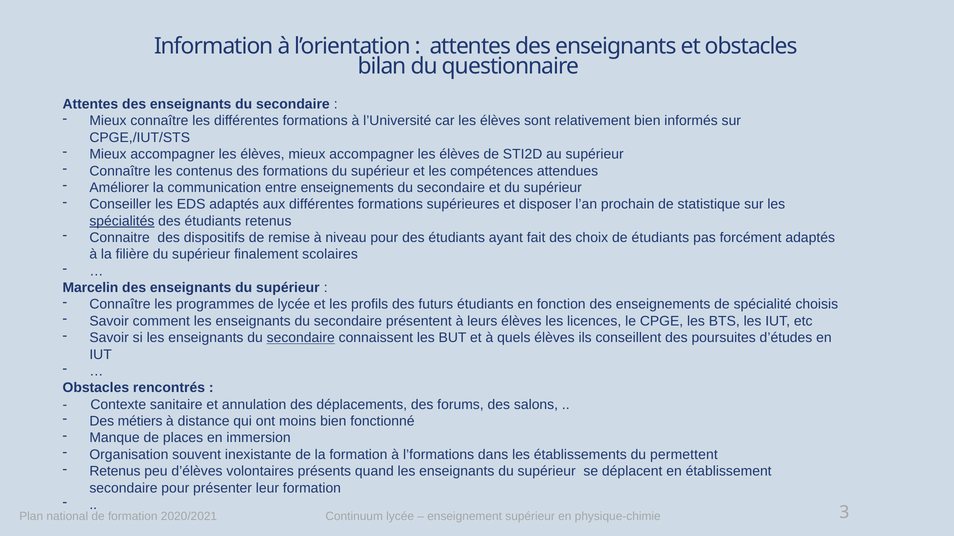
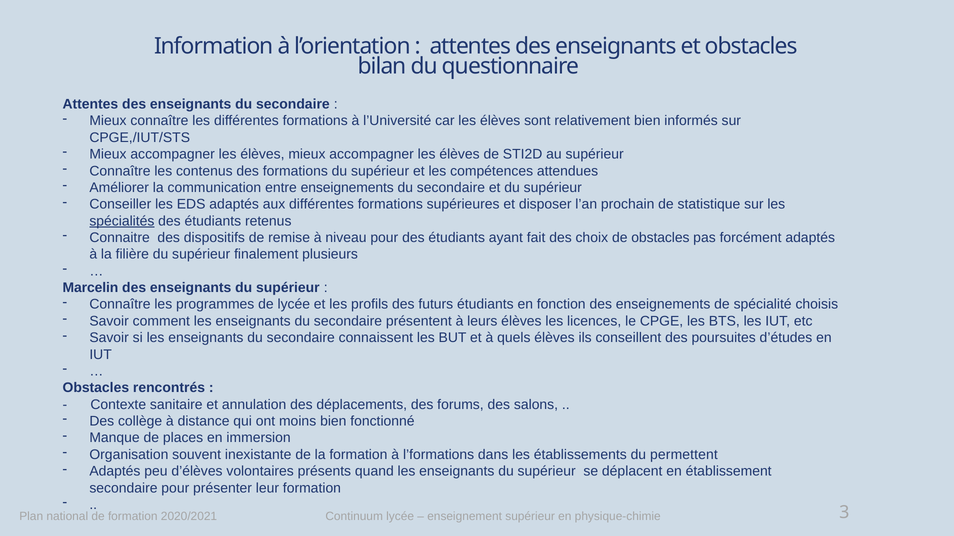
de étudiants: étudiants -> obstacles
scolaires: scolaires -> plusieurs
secondaire at (301, 338) underline: present -> none
métiers: métiers -> collège
Retenus at (115, 472): Retenus -> Adaptés
